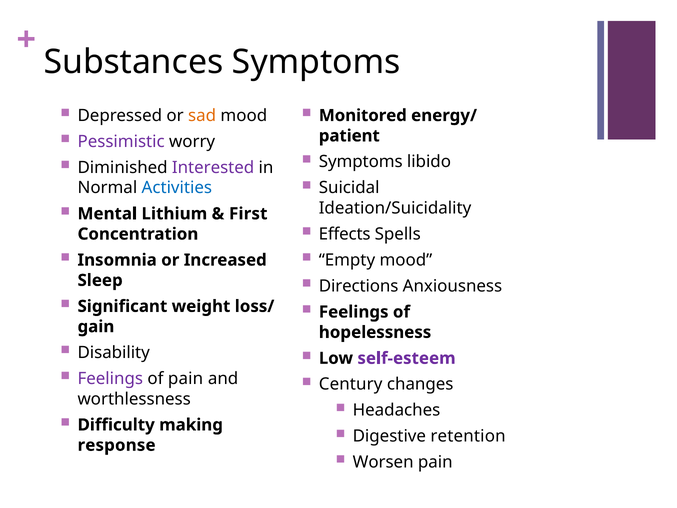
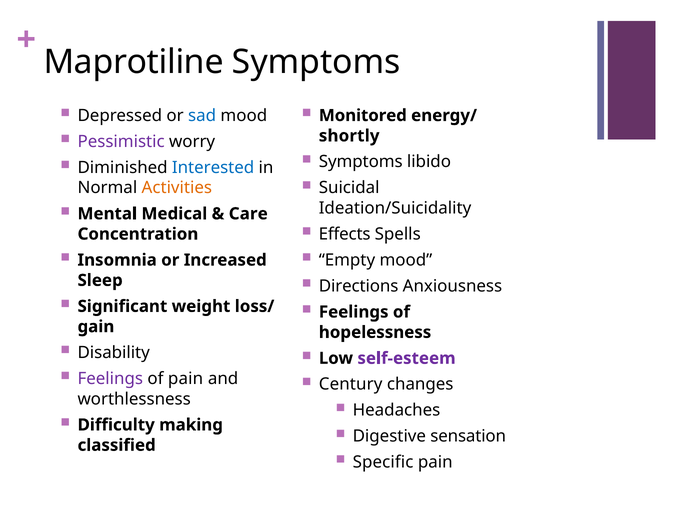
Substances: Substances -> Maprotiline
sad colour: orange -> blue
patient: patient -> shortly
Interested colour: purple -> blue
Activities colour: blue -> orange
Lithium: Lithium -> Medical
First: First -> Care
retention: retention -> sensation
response: response -> classified
Worsen: Worsen -> Specific
